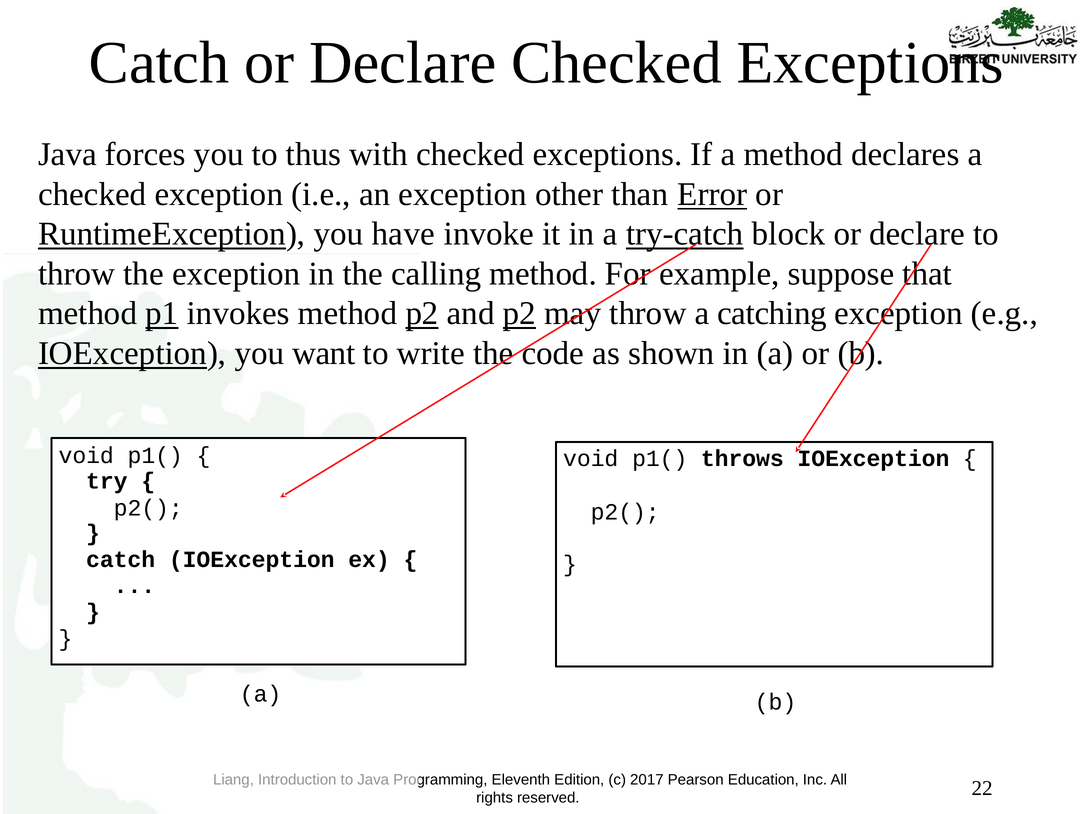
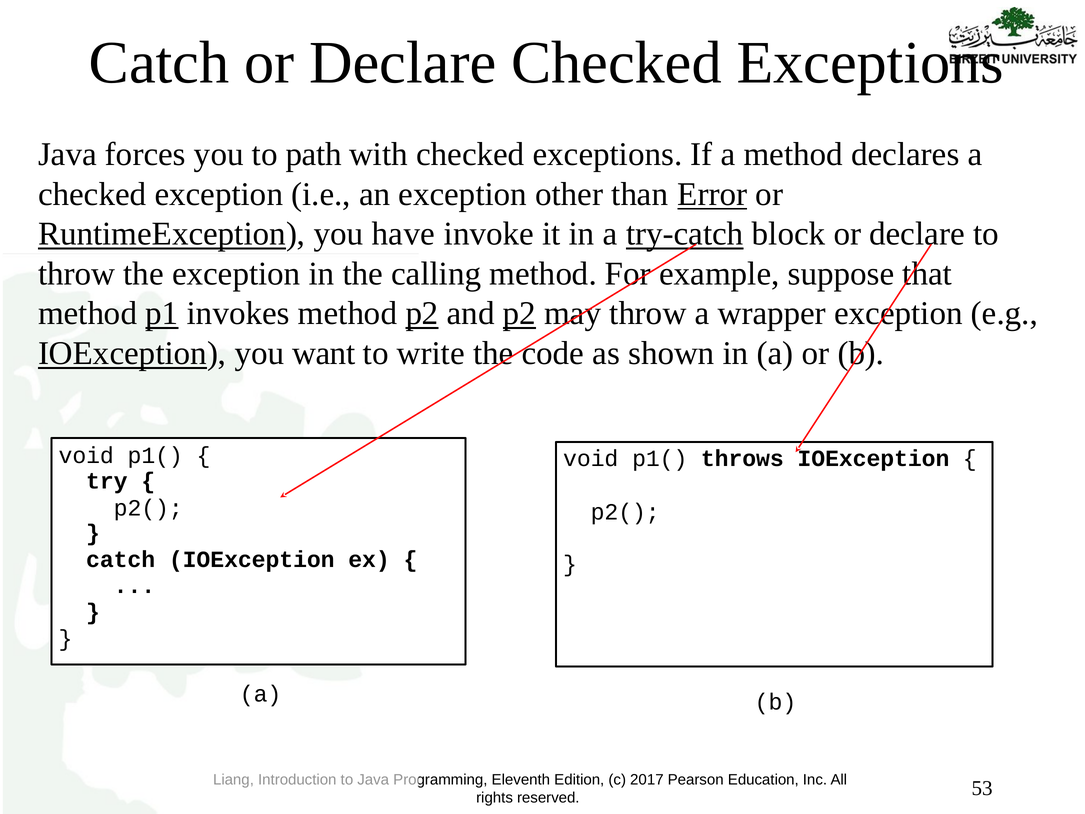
thus: thus -> path
catching: catching -> wrapper
22: 22 -> 53
